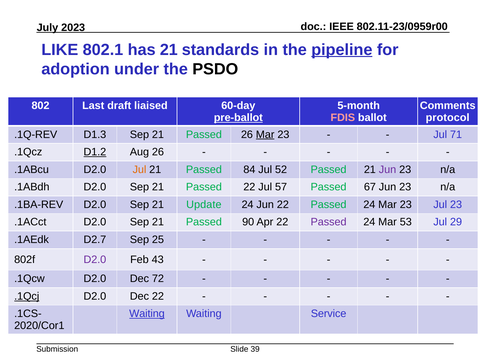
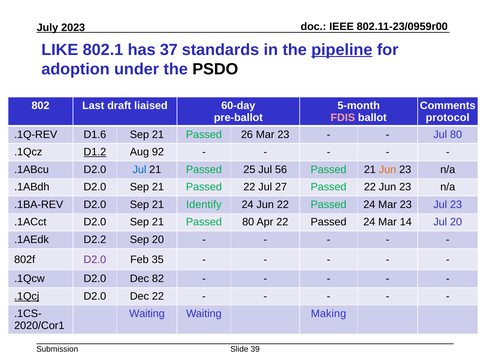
has 21: 21 -> 37
pre-ballot underline: present -> none
D1.3: D1.3 -> D1.6
Mar at (265, 135) underline: present -> none
Jul 71: 71 -> 80
Aug 26: 26 -> 92
Jul at (139, 170) colour: orange -> blue
84: 84 -> 25
52: 52 -> 56
Jun at (388, 170) colour: purple -> orange
57: 57 -> 27
67 at (370, 187): 67 -> 22
Update: Update -> Identify
Passed 90: 90 -> 80
Passed at (329, 222) colour: purple -> black
53: 53 -> 14
Jul 29: 29 -> 20
D2.7: D2.7 -> D2.2
Sep 25: 25 -> 20
43: 43 -> 35
72: 72 -> 82
Waiting at (147, 314) underline: present -> none
Service: Service -> Making
